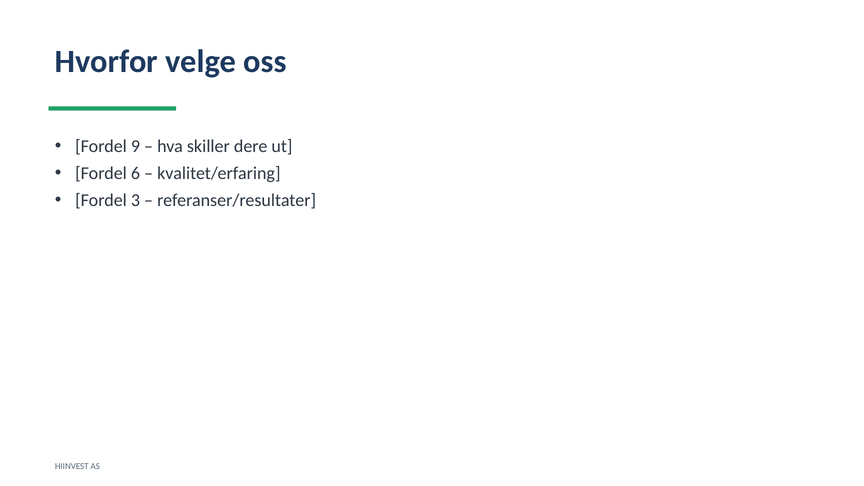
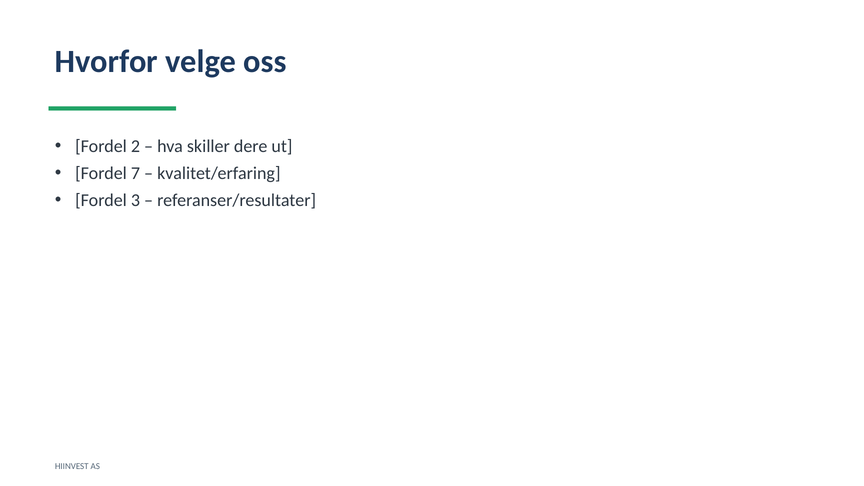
9: 9 -> 2
6: 6 -> 7
